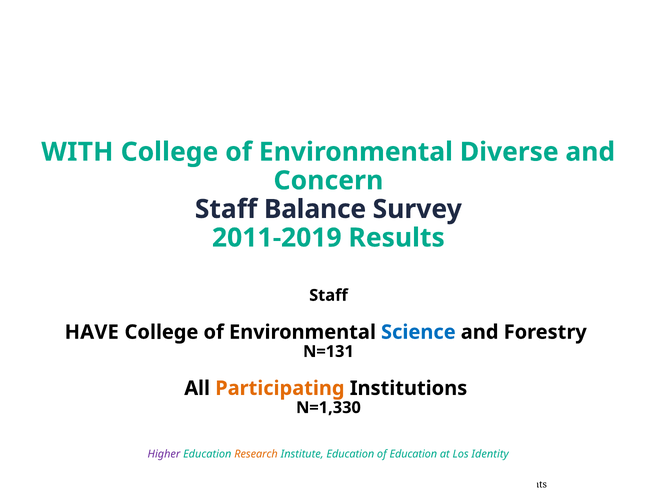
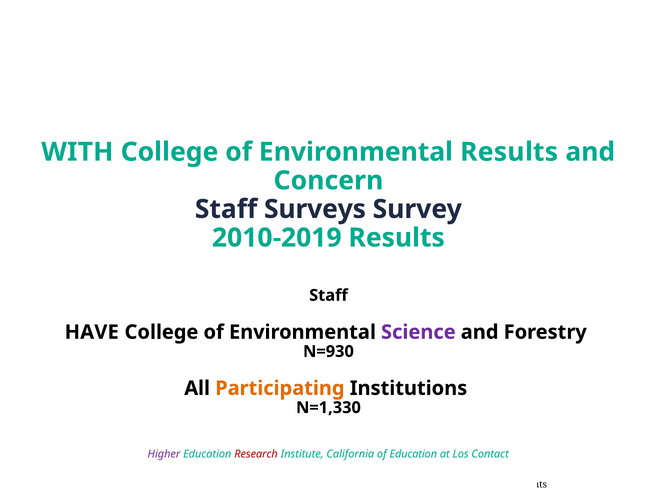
Environmental Diverse: Diverse -> Results
Balance: Balance -> Surveys
2011-2019: 2011-2019 -> 2010-2019
Science colour: blue -> purple
N=131: N=131 -> N=930
Research colour: orange -> red
Institute Education: Education -> California
Identity: Identity -> Contact
